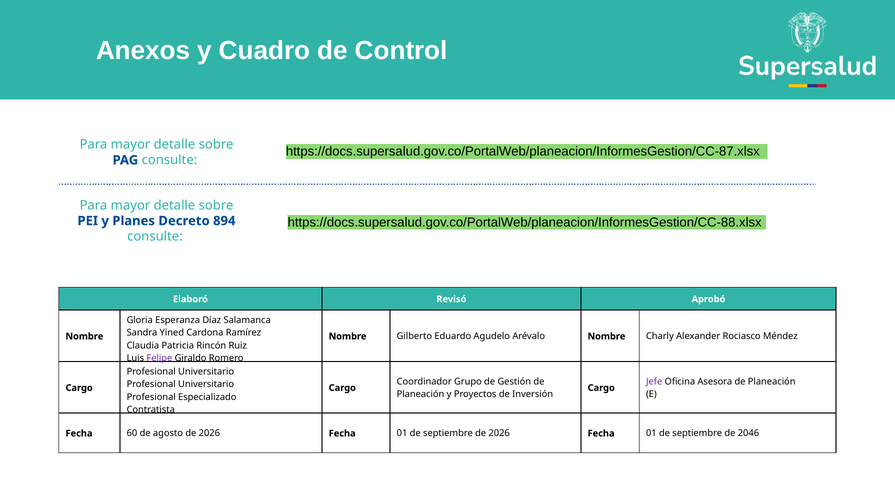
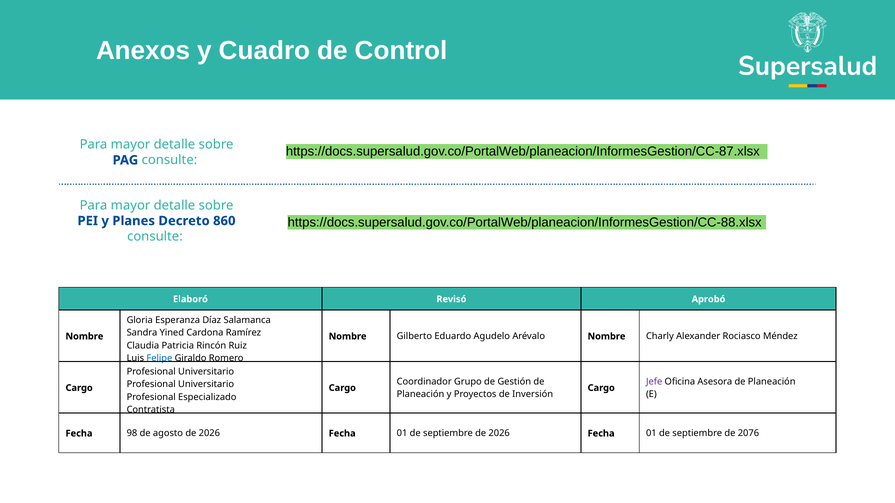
894: 894 -> 860
Felipe colour: purple -> blue
60: 60 -> 98
2046: 2046 -> 2076
